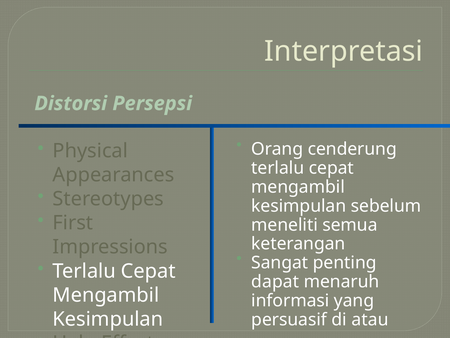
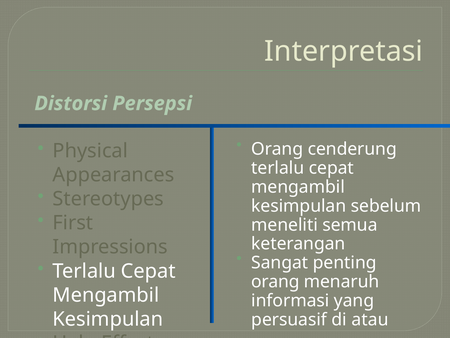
dapat at (275, 281): dapat -> orang
